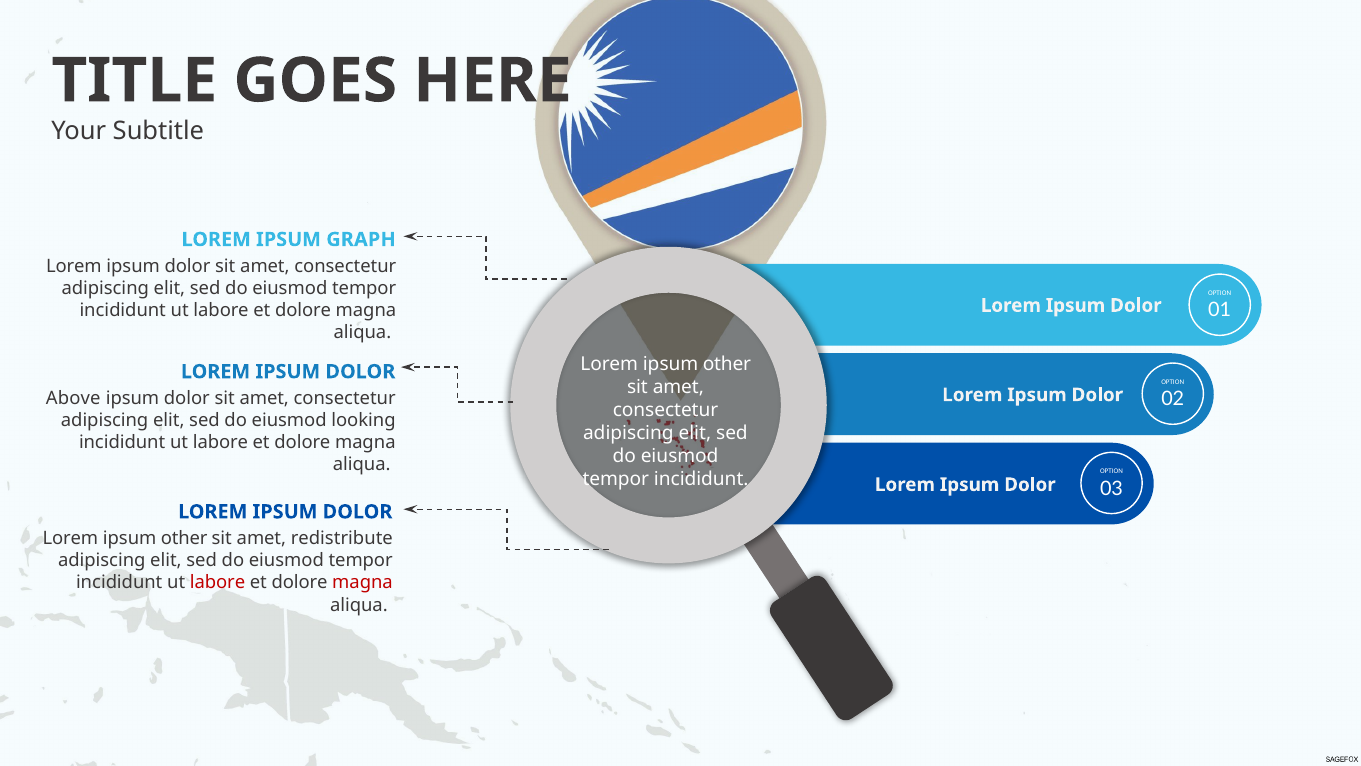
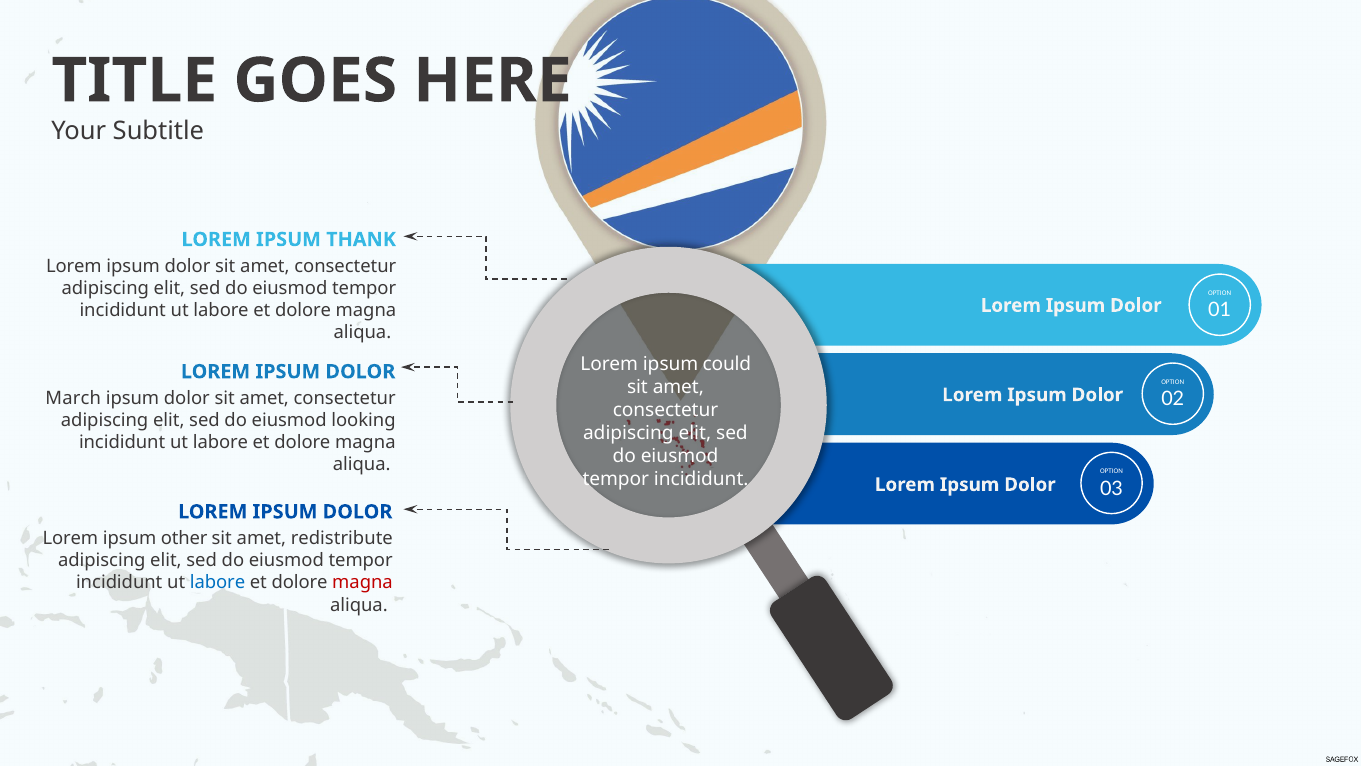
GRAPH: GRAPH -> THANK
other at (727, 364): other -> could
Above: Above -> March
labore at (218, 582) colour: red -> blue
